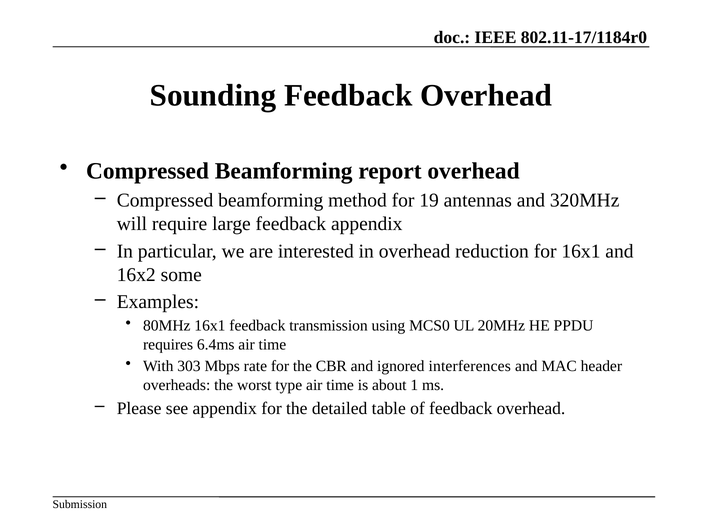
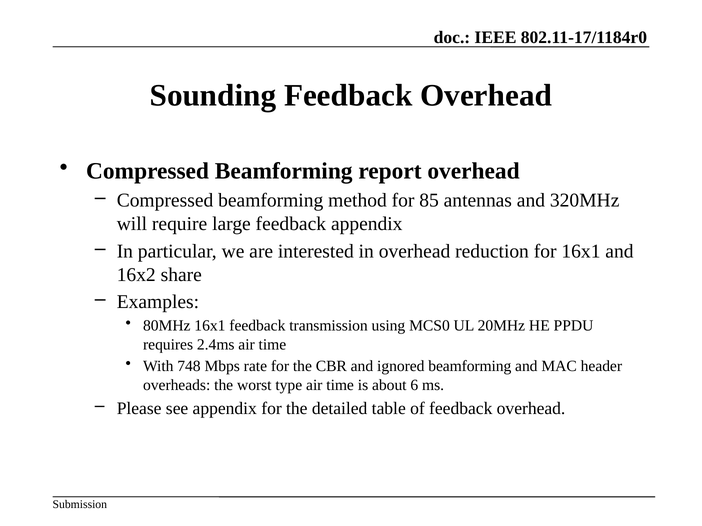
19: 19 -> 85
some: some -> share
6.4ms: 6.4ms -> 2.4ms
303: 303 -> 748
ignored interferences: interferences -> beamforming
1: 1 -> 6
